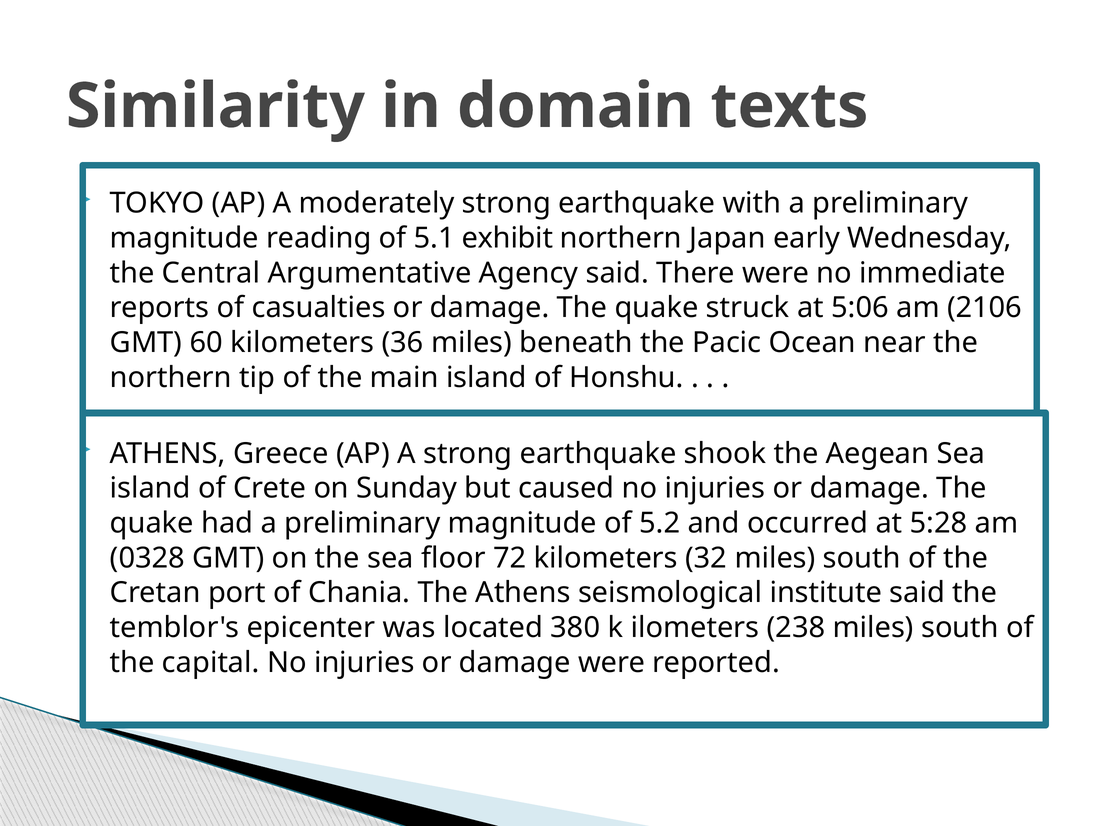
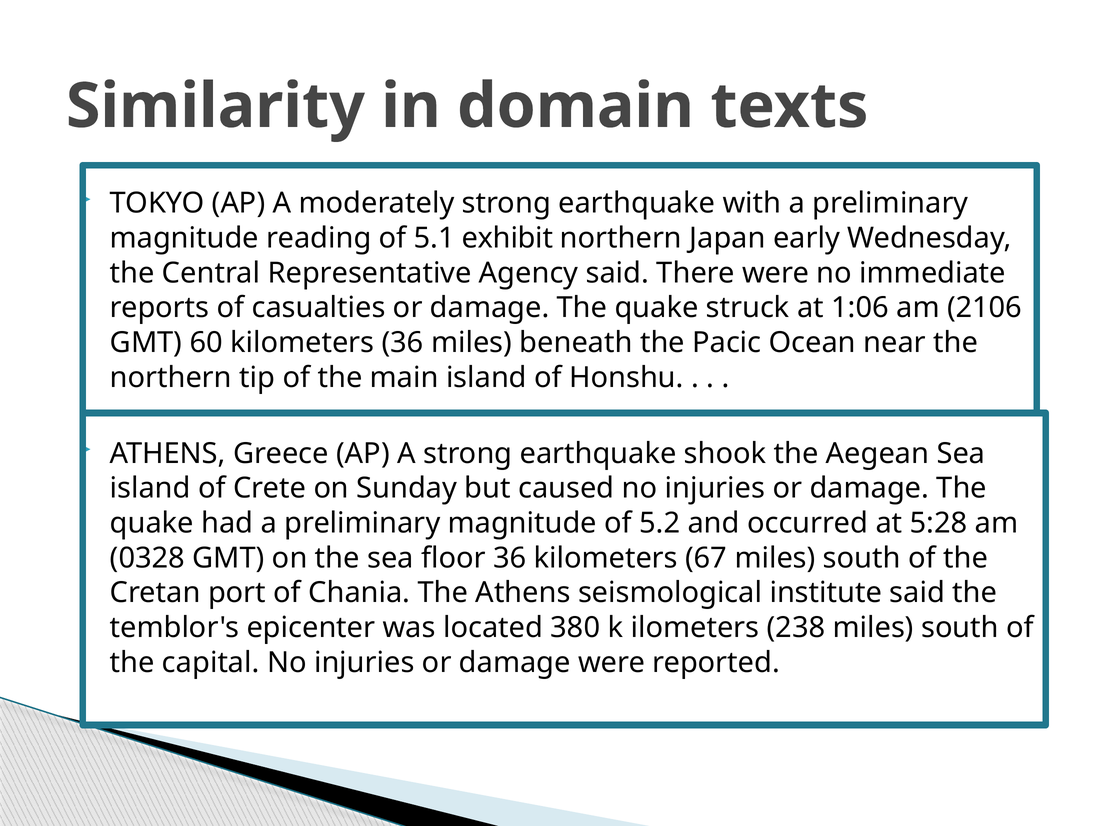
Argumentative: Argumentative -> Representative
5:06: 5:06 -> 1:06
floor 72: 72 -> 36
32: 32 -> 67
